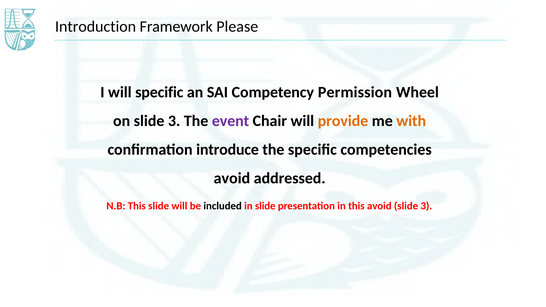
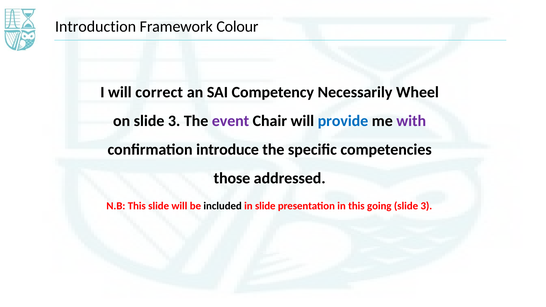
Please: Please -> Colour
will specific: specific -> correct
Permission: Permission -> Necessarily
provide colour: orange -> blue
with colour: orange -> purple
avoid at (232, 178): avoid -> those
this avoid: avoid -> going
